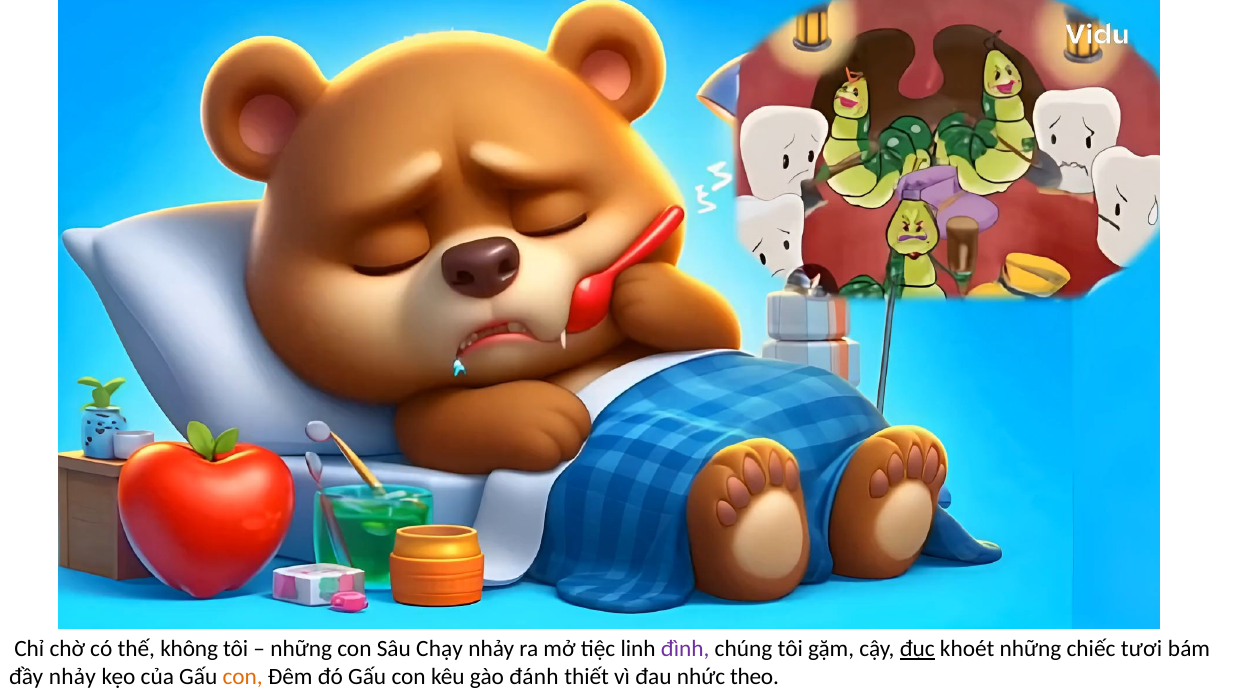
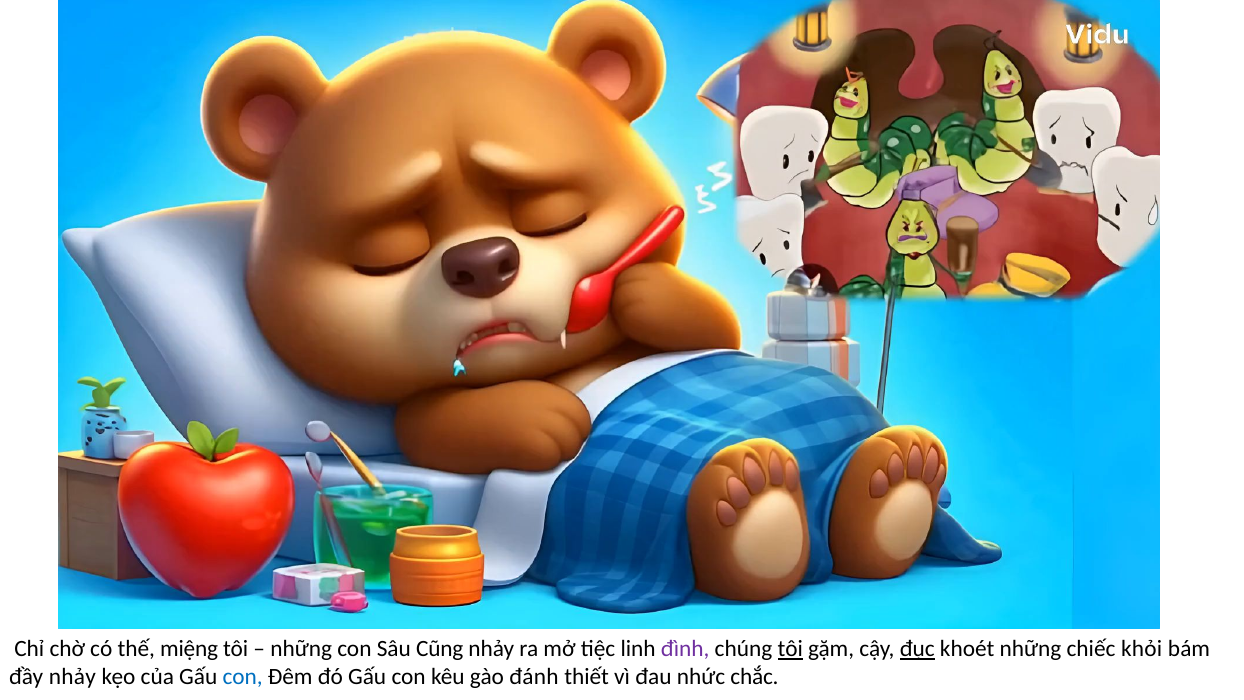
không: không -> miệng
Chạy: Chạy -> Cũng
tôi at (790, 649) underline: none -> present
tươi: tươi -> khỏi
con at (243, 677) colour: orange -> blue
theo: theo -> chắc
